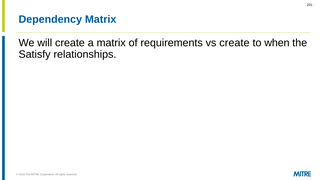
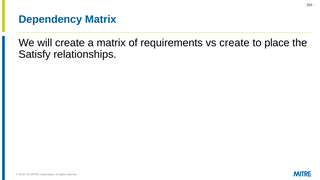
when: when -> place
